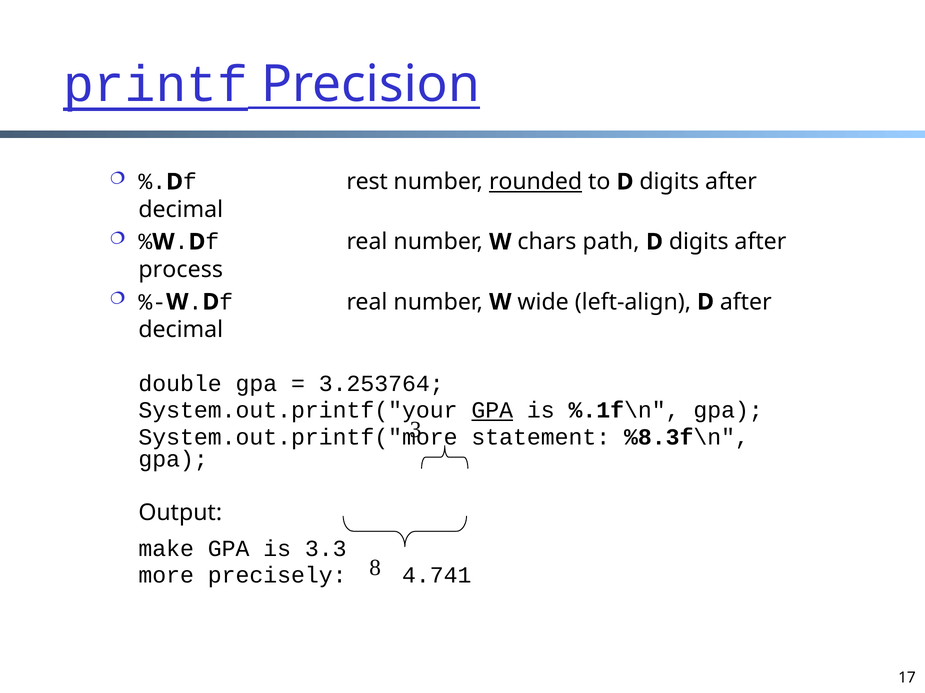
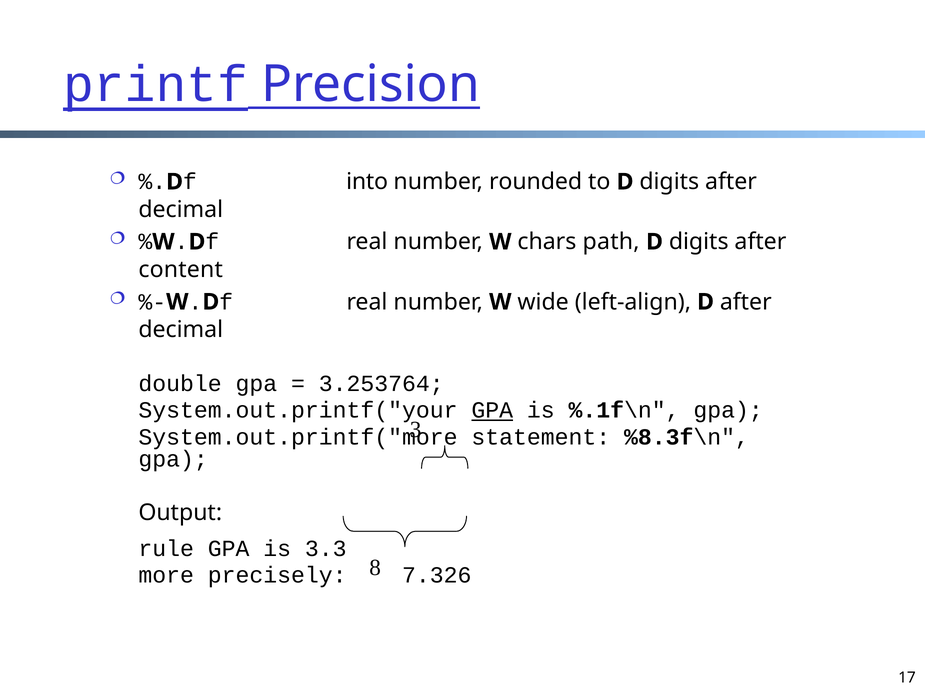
rest: rest -> into
rounded underline: present -> none
process: process -> content
make: make -> rule
4.741: 4.741 -> 7.326
